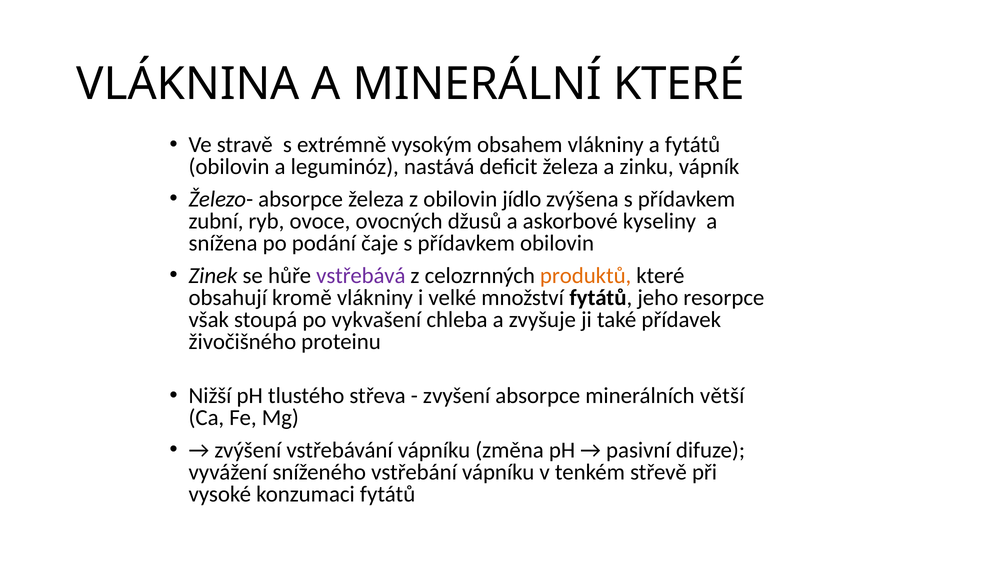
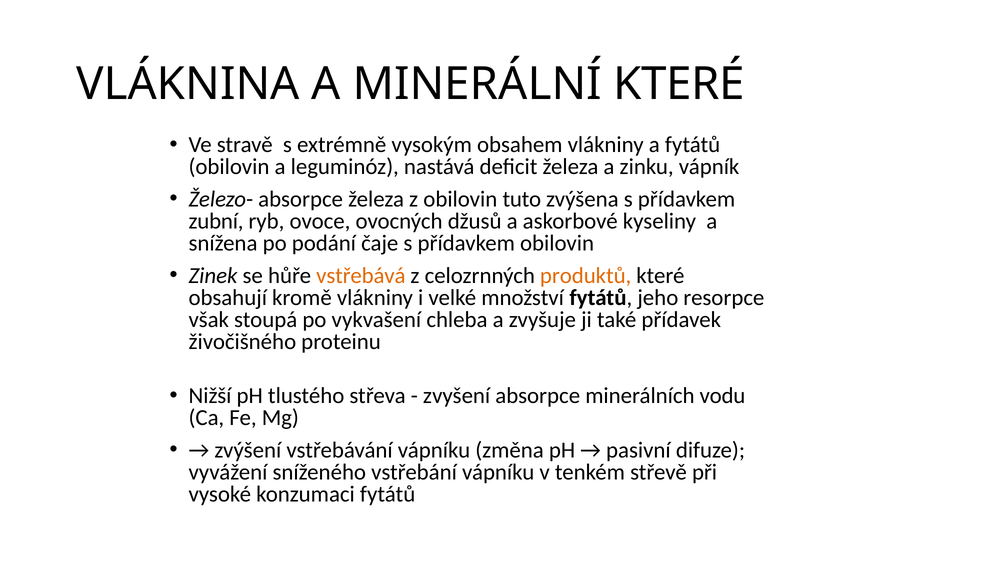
jídlo: jídlo -> tuto
vstřebává colour: purple -> orange
větší: větší -> vodu
